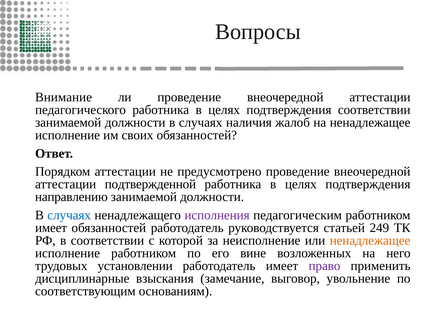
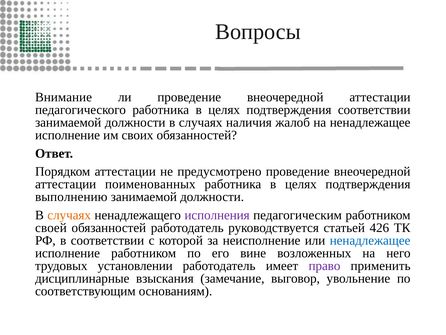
подтвержденной: подтвержденной -> поименованных
направлению: направлению -> выполнению
случаях at (69, 215) colour: blue -> orange
имеет at (51, 228): имеет -> своей
249: 249 -> 426
ненадлежащее at (370, 240) colour: orange -> blue
